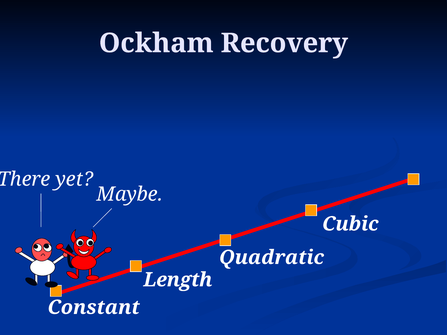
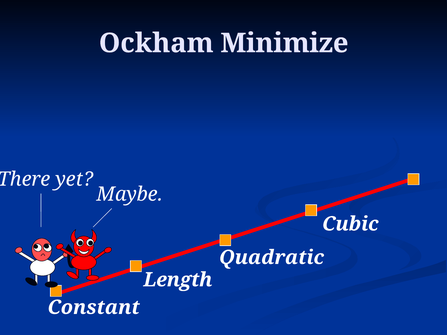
Recovery: Recovery -> Minimize
